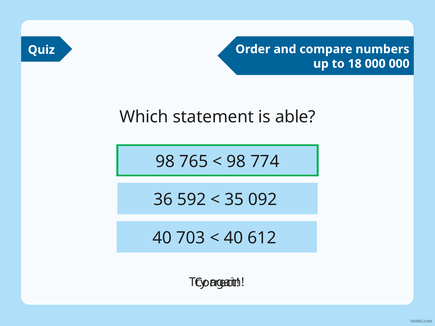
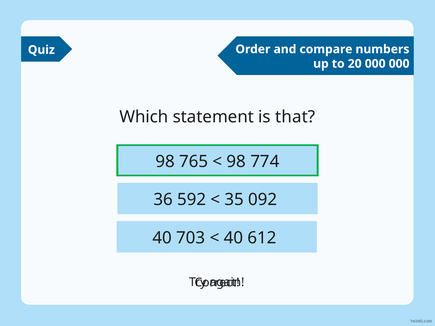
18: 18 -> 20
able: able -> that
